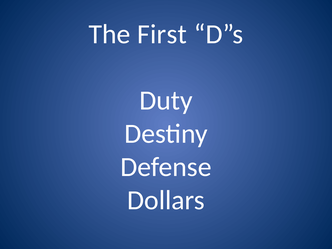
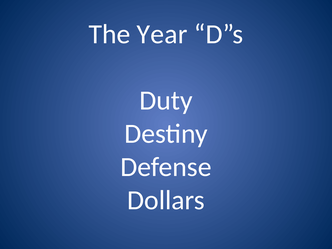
First: First -> Year
